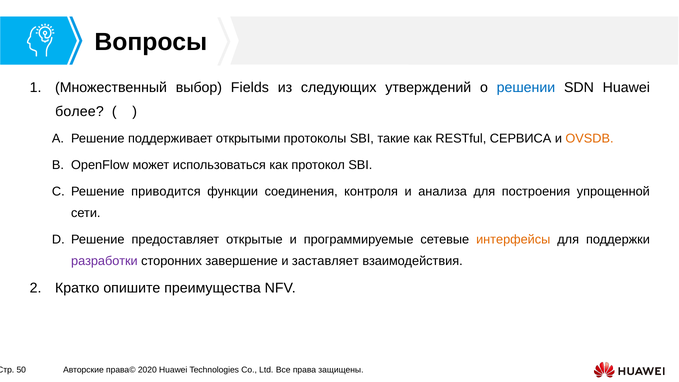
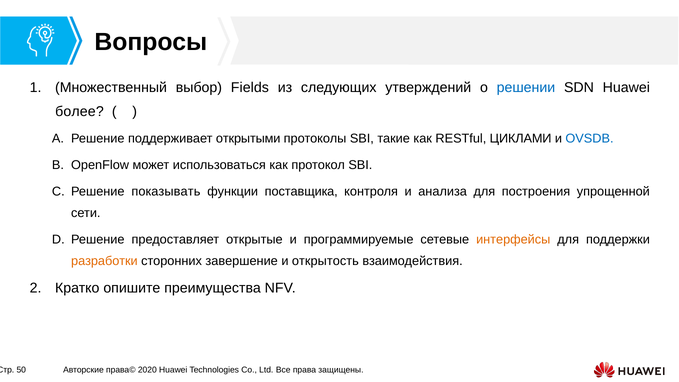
СЕРВИСА: СЕРВИСА -> ЦИКЛАМИ
OVSDB colour: orange -> blue
приводится: приводится -> показывать
соединения: соединения -> поставщика
разработки colour: purple -> orange
заставляет: заставляет -> открытость
